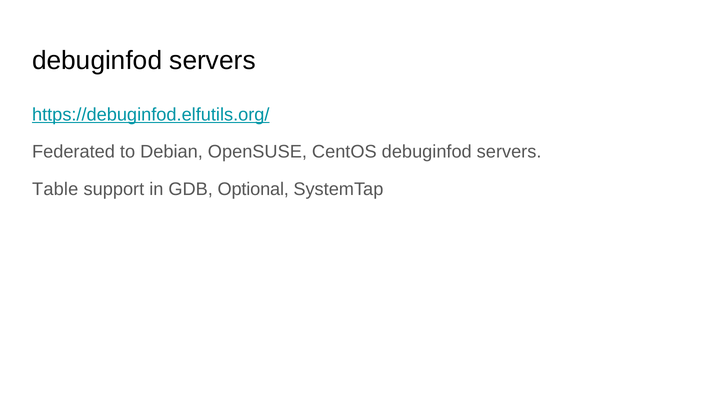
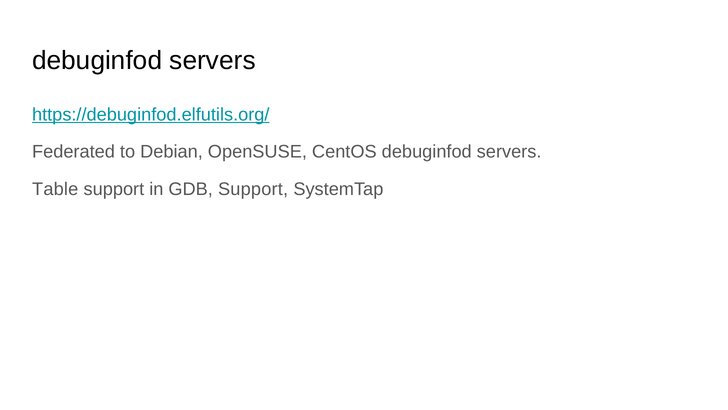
GDB Optional: Optional -> Support
